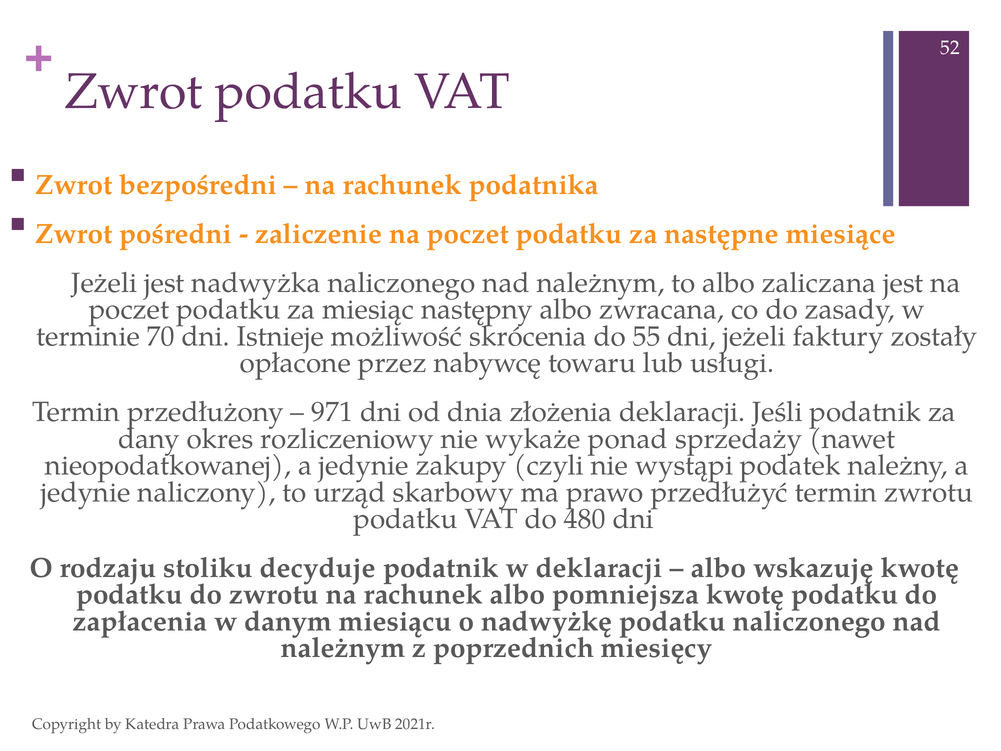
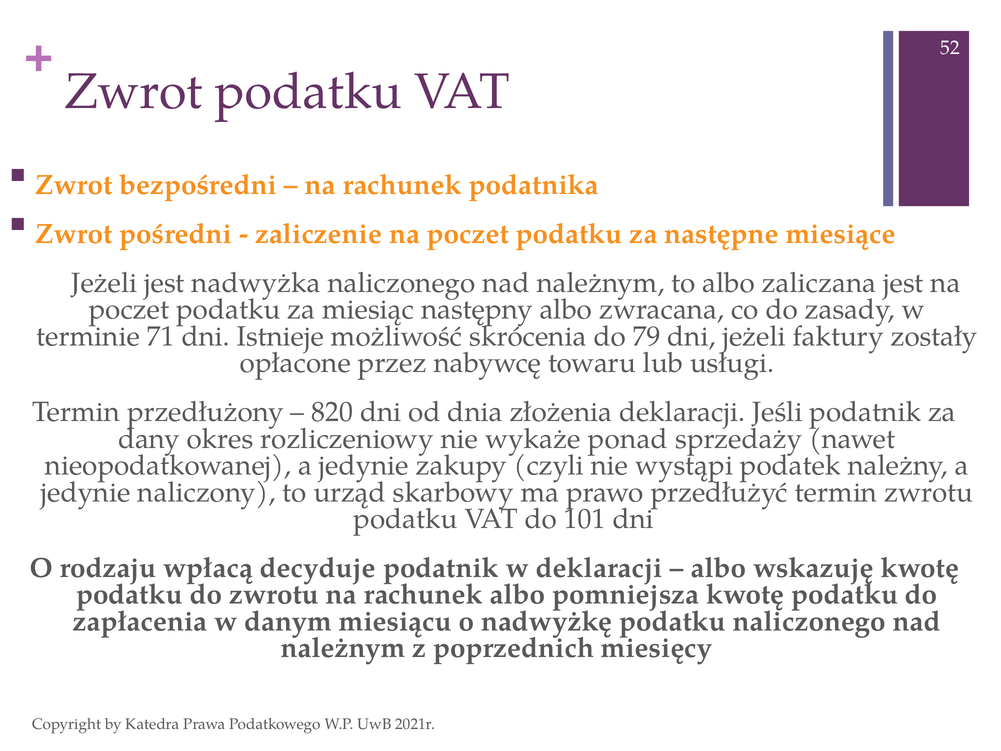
70: 70 -> 71
55: 55 -> 79
971: 971 -> 820
480: 480 -> 101
stoliku: stoliku -> wpłacą
